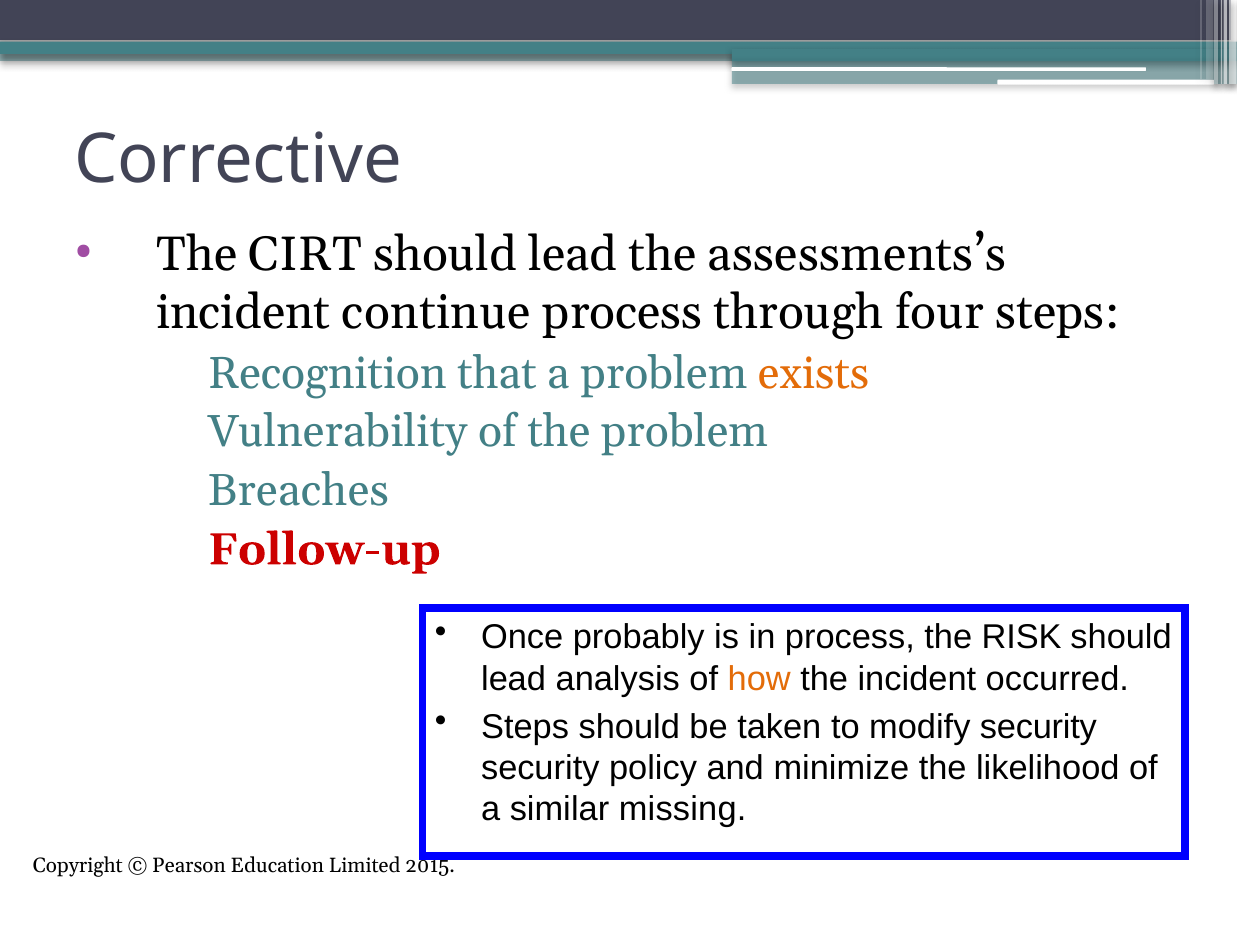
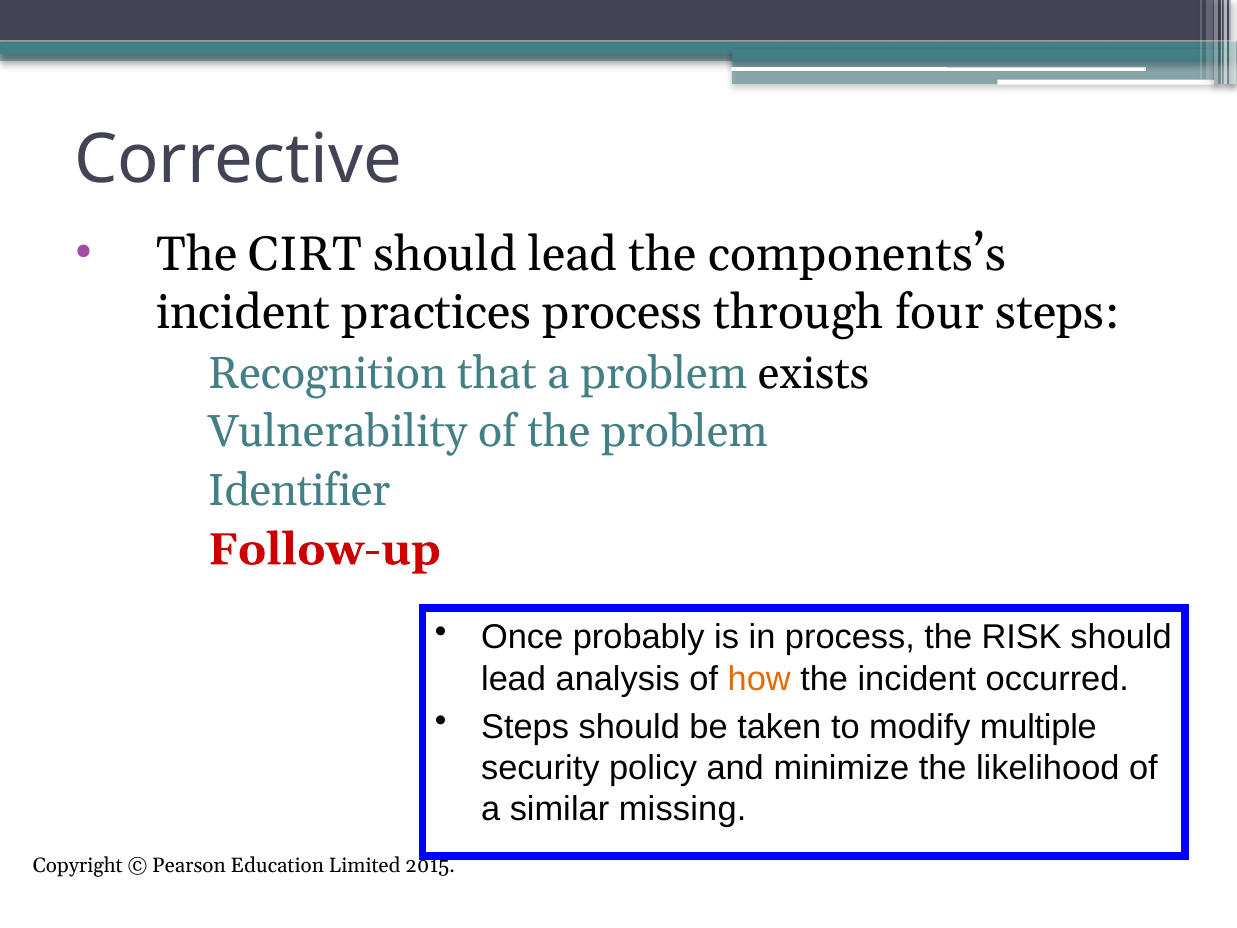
assessments’s: assessments’s -> components’s
continue: continue -> practices
exists colour: orange -> black
Breaches: Breaches -> Identifier
modify security: security -> multiple
